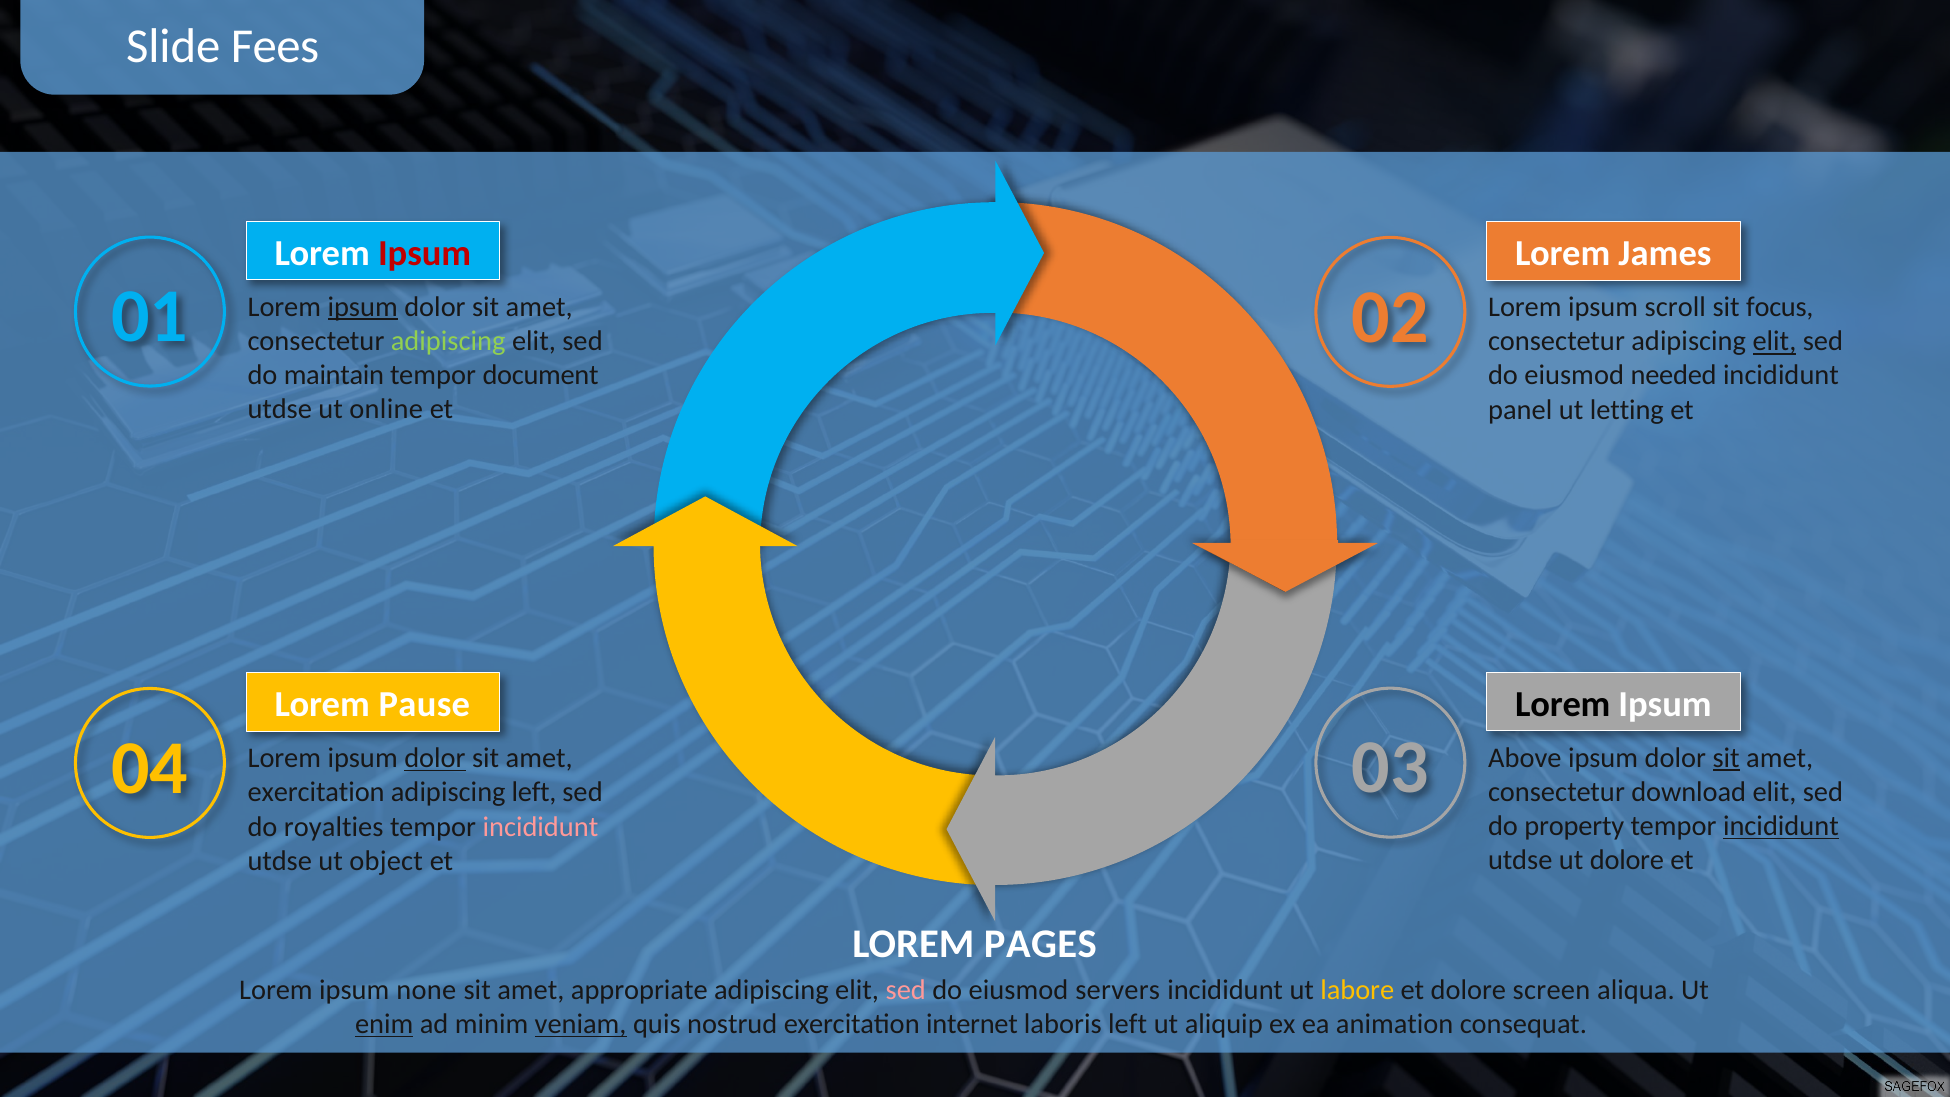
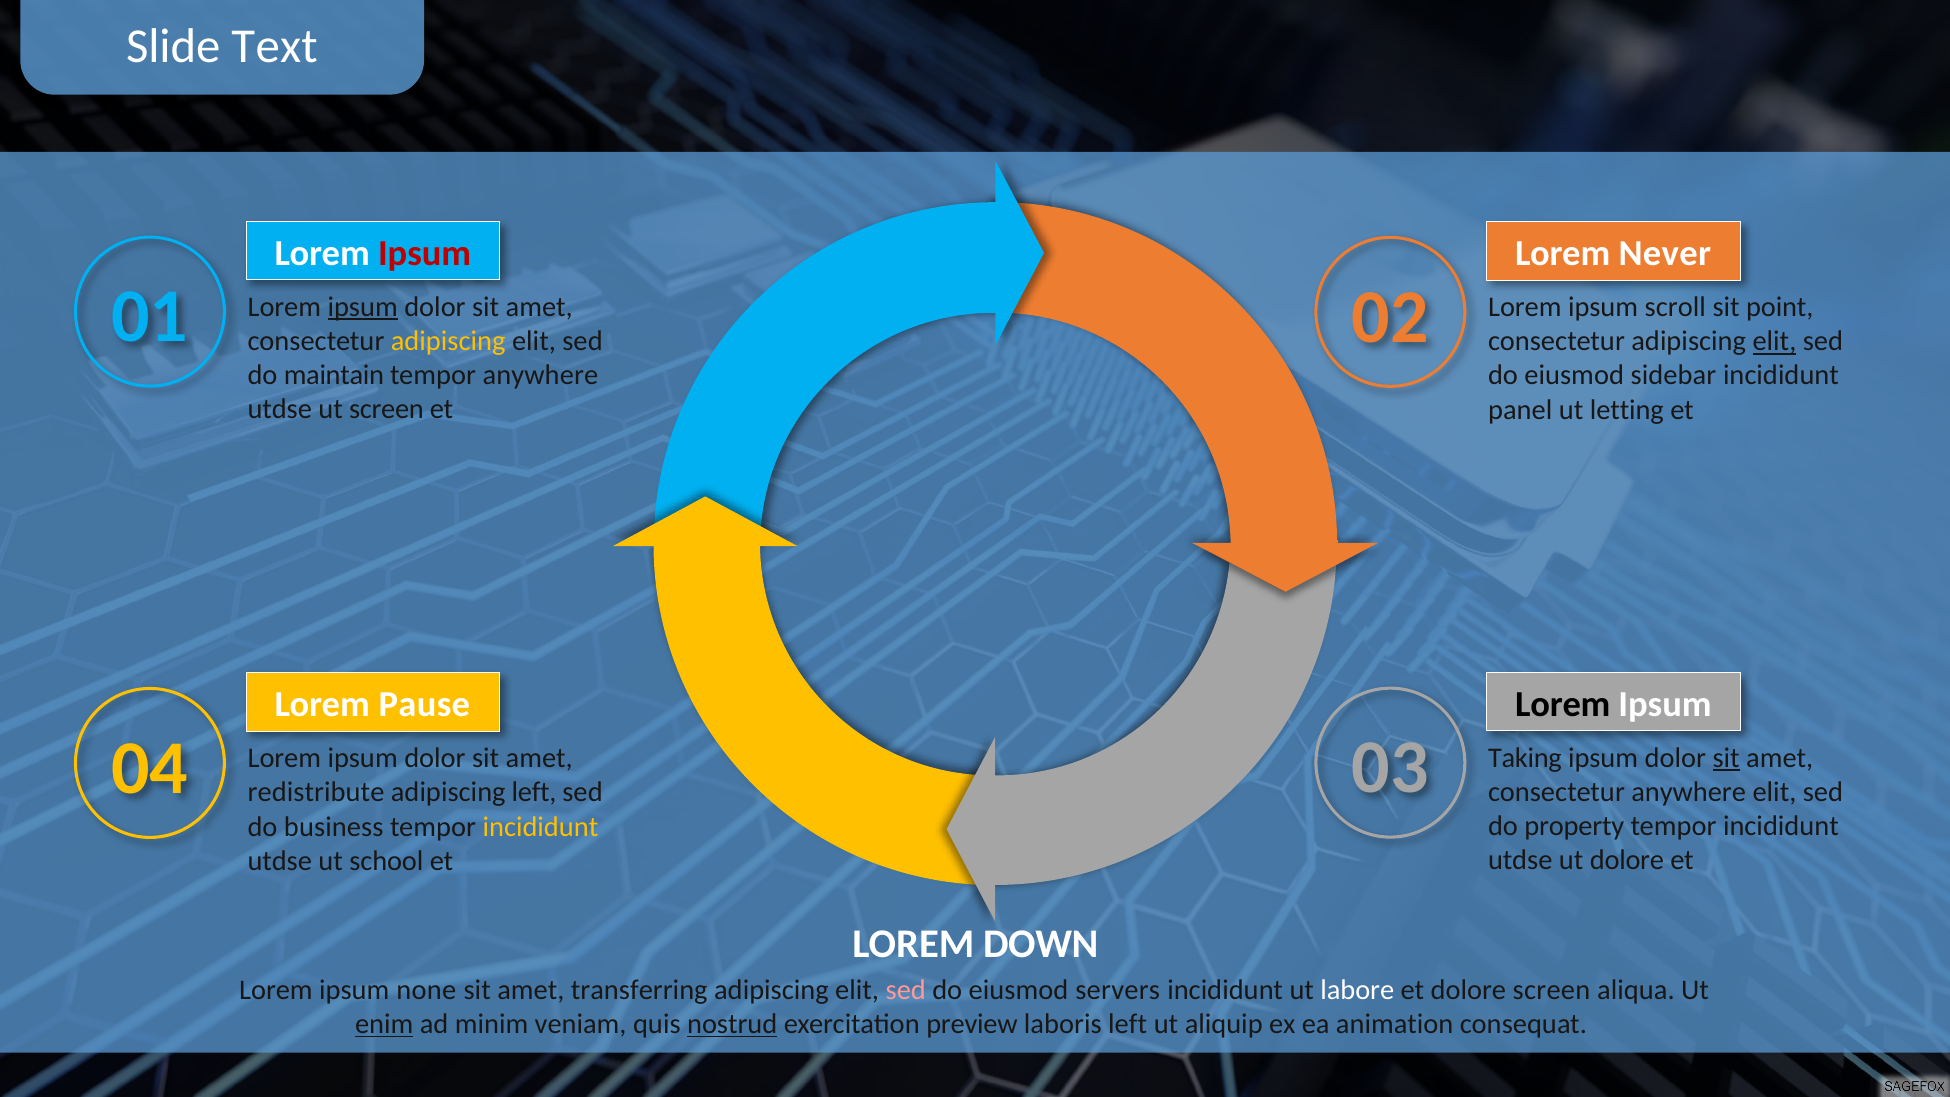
Fees: Fees -> Text
James: James -> Never
focus: focus -> point
adipiscing at (448, 341) colour: light green -> yellow
tempor document: document -> anywhere
needed: needed -> sidebar
ut online: online -> screen
Above: Above -> Taking
dolor at (435, 758) underline: present -> none
consectetur download: download -> anywhere
exercitation at (316, 792): exercitation -> redistribute
incididunt at (1781, 826) underline: present -> none
royalties: royalties -> business
incididunt at (540, 827) colour: pink -> yellow
object: object -> school
PAGES: PAGES -> DOWN
appropriate: appropriate -> transferring
labore colour: yellow -> white
veniam underline: present -> none
nostrud underline: none -> present
internet: internet -> preview
